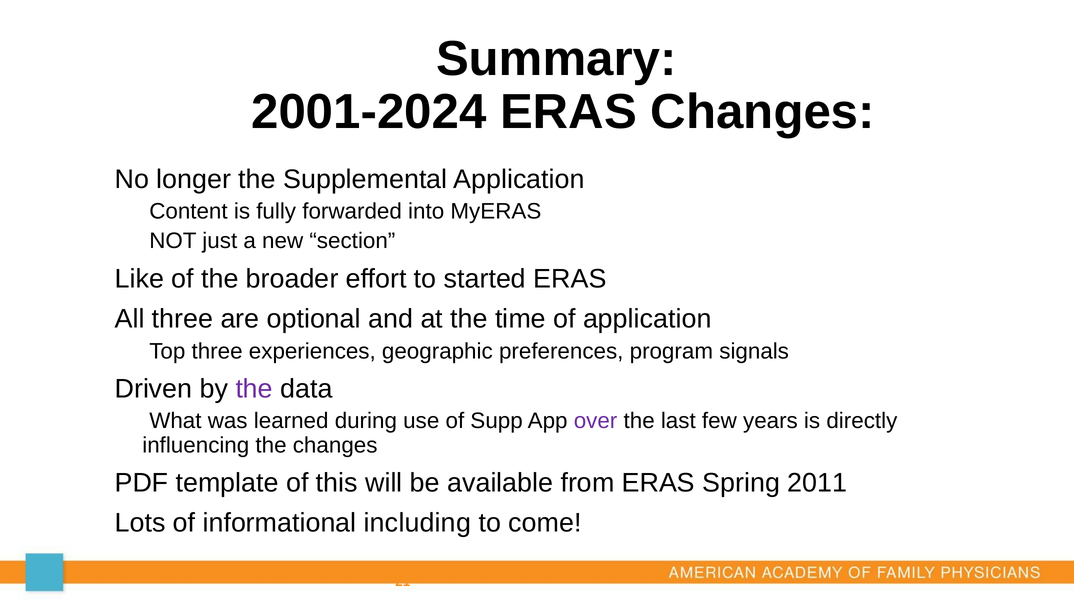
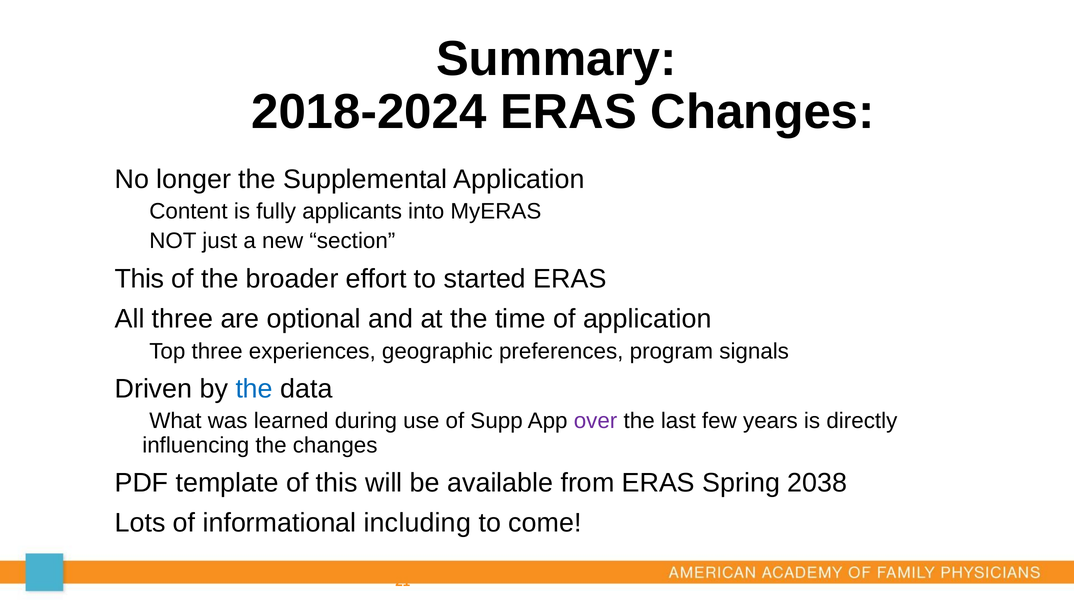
2001-2024: 2001-2024 -> 2018-2024
forwarded: forwarded -> applicants
Like at (139, 279): Like -> This
the at (254, 389) colour: purple -> blue
2011: 2011 -> 2038
